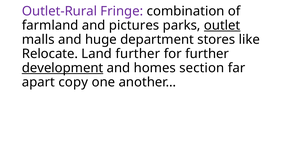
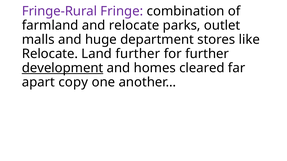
Outlet-Rural: Outlet-Rural -> Fringe-Rural
and pictures: pictures -> relocate
outlet underline: present -> none
section: section -> cleared
